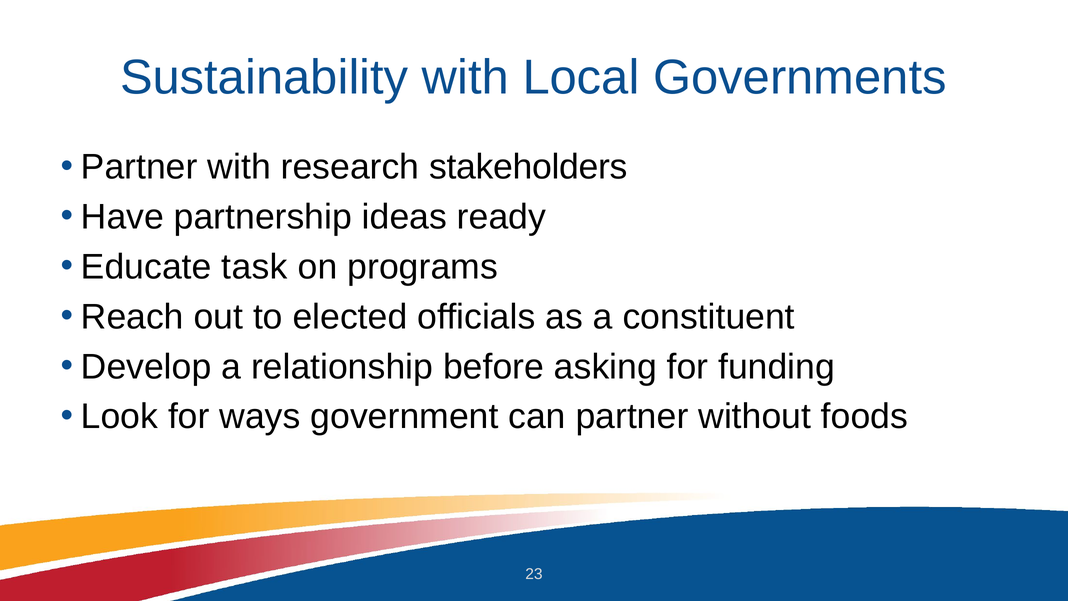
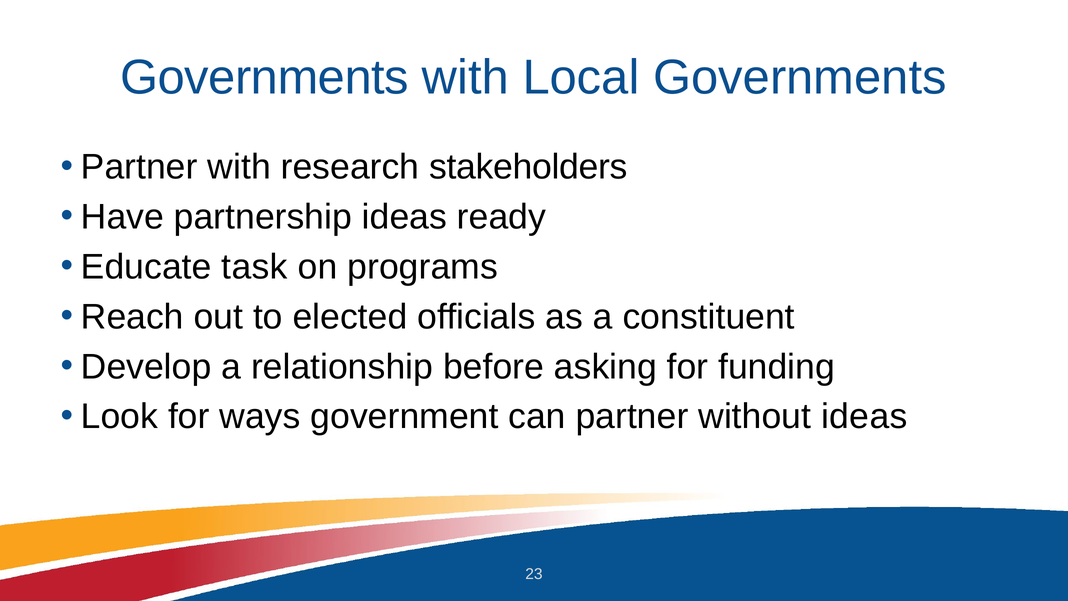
Sustainability at (264, 78): Sustainability -> Governments
without foods: foods -> ideas
